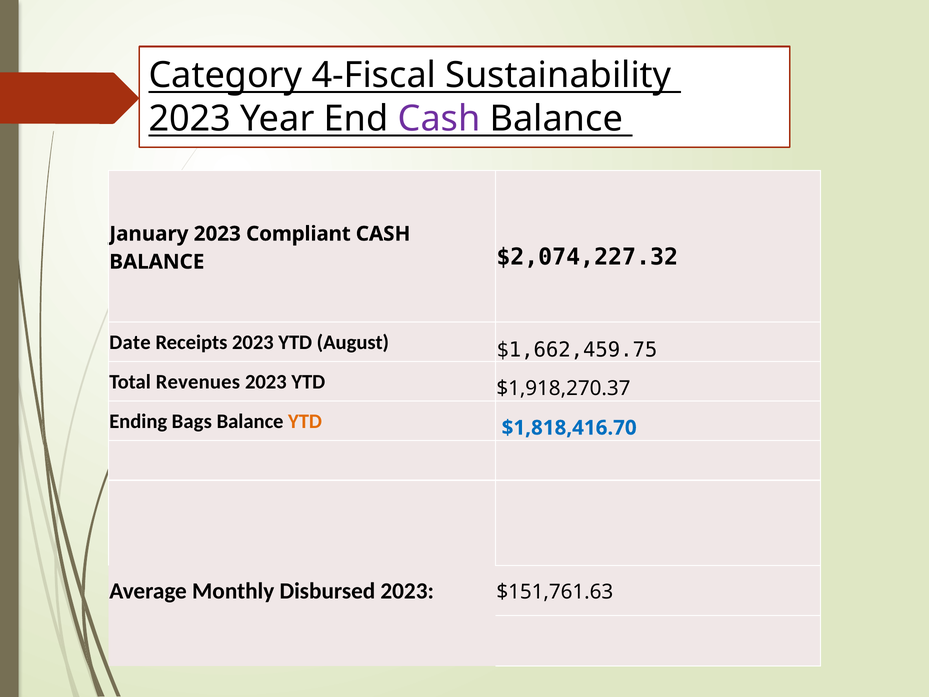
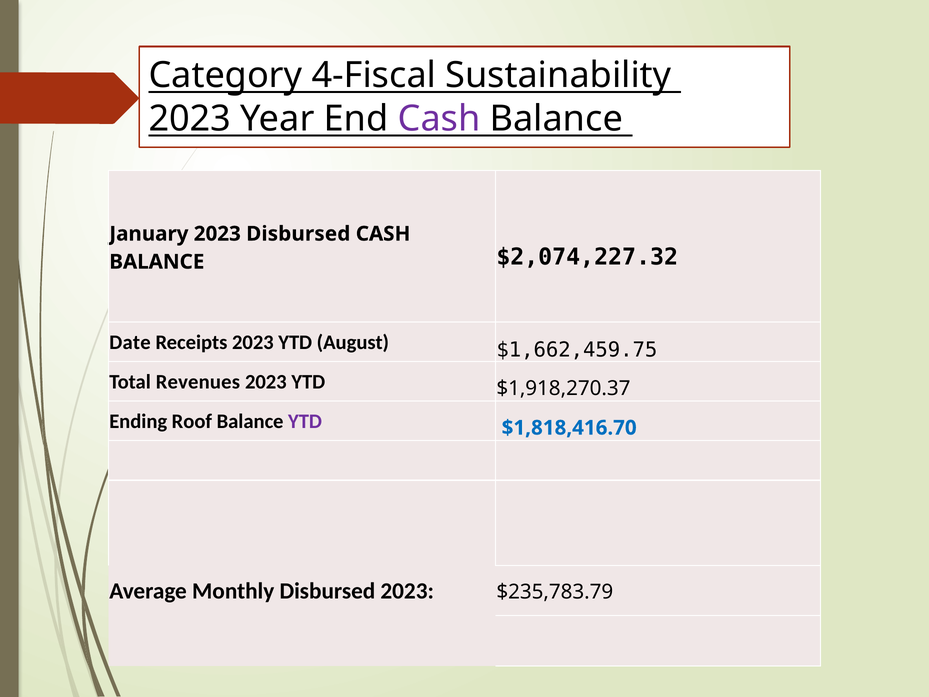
2023 Compliant: Compliant -> Disbursed
Bags: Bags -> Roof
YTD at (305, 421) colour: orange -> purple
$151,761.63: $151,761.63 -> $235,783.79
